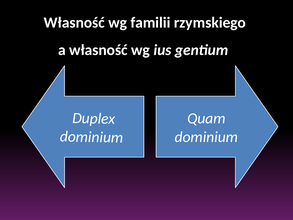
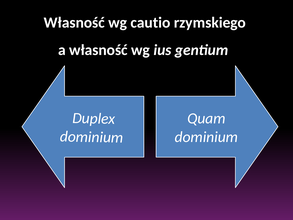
familii: familii -> cautio
